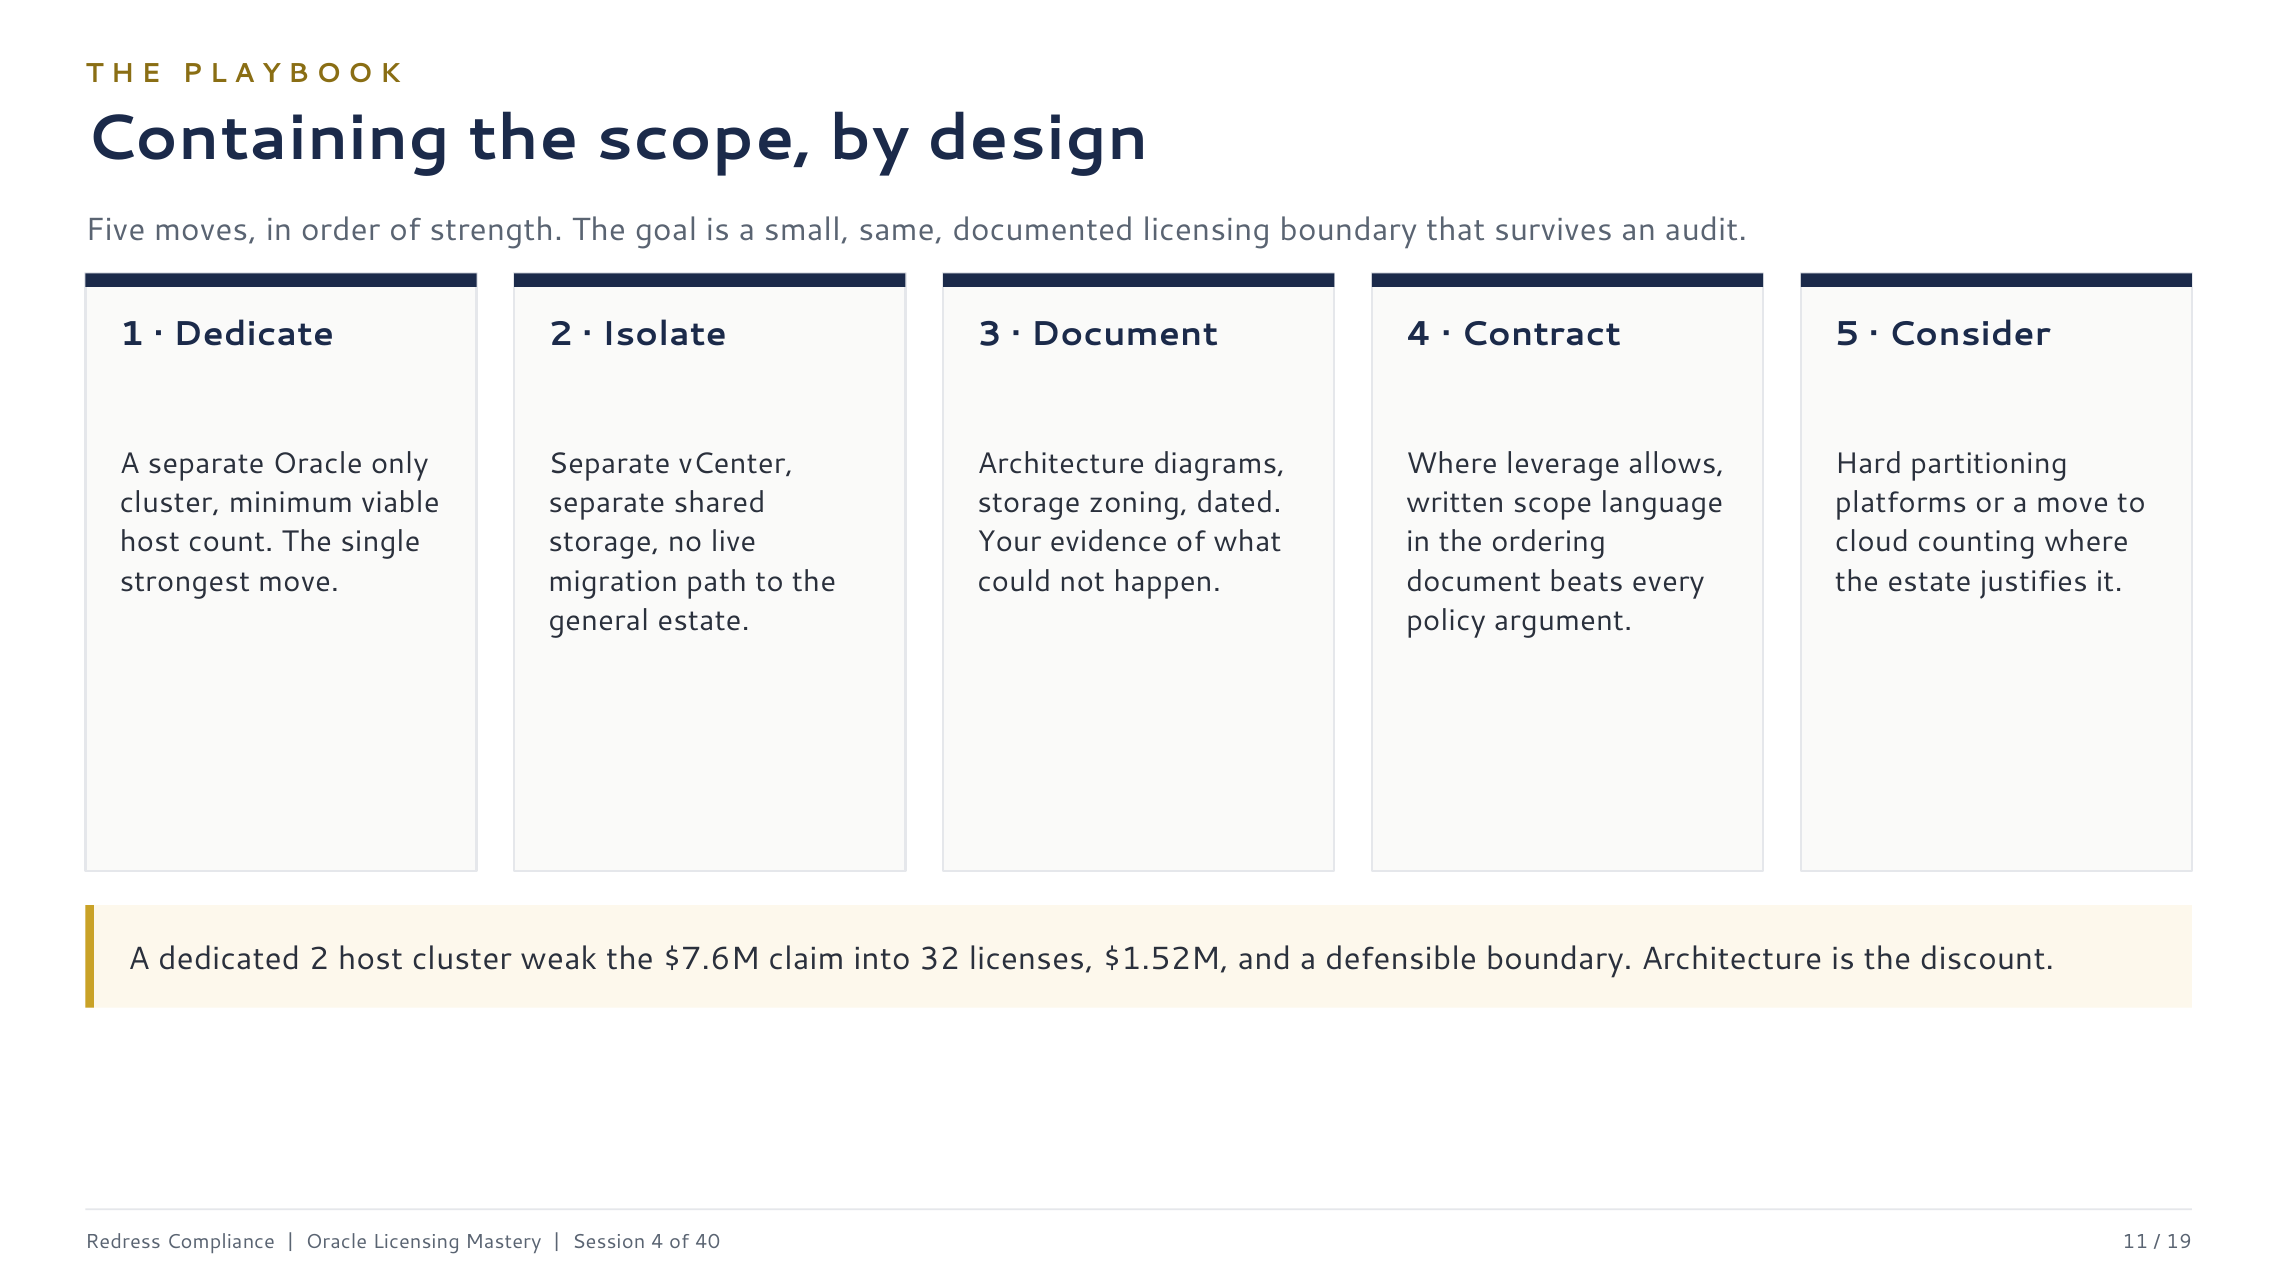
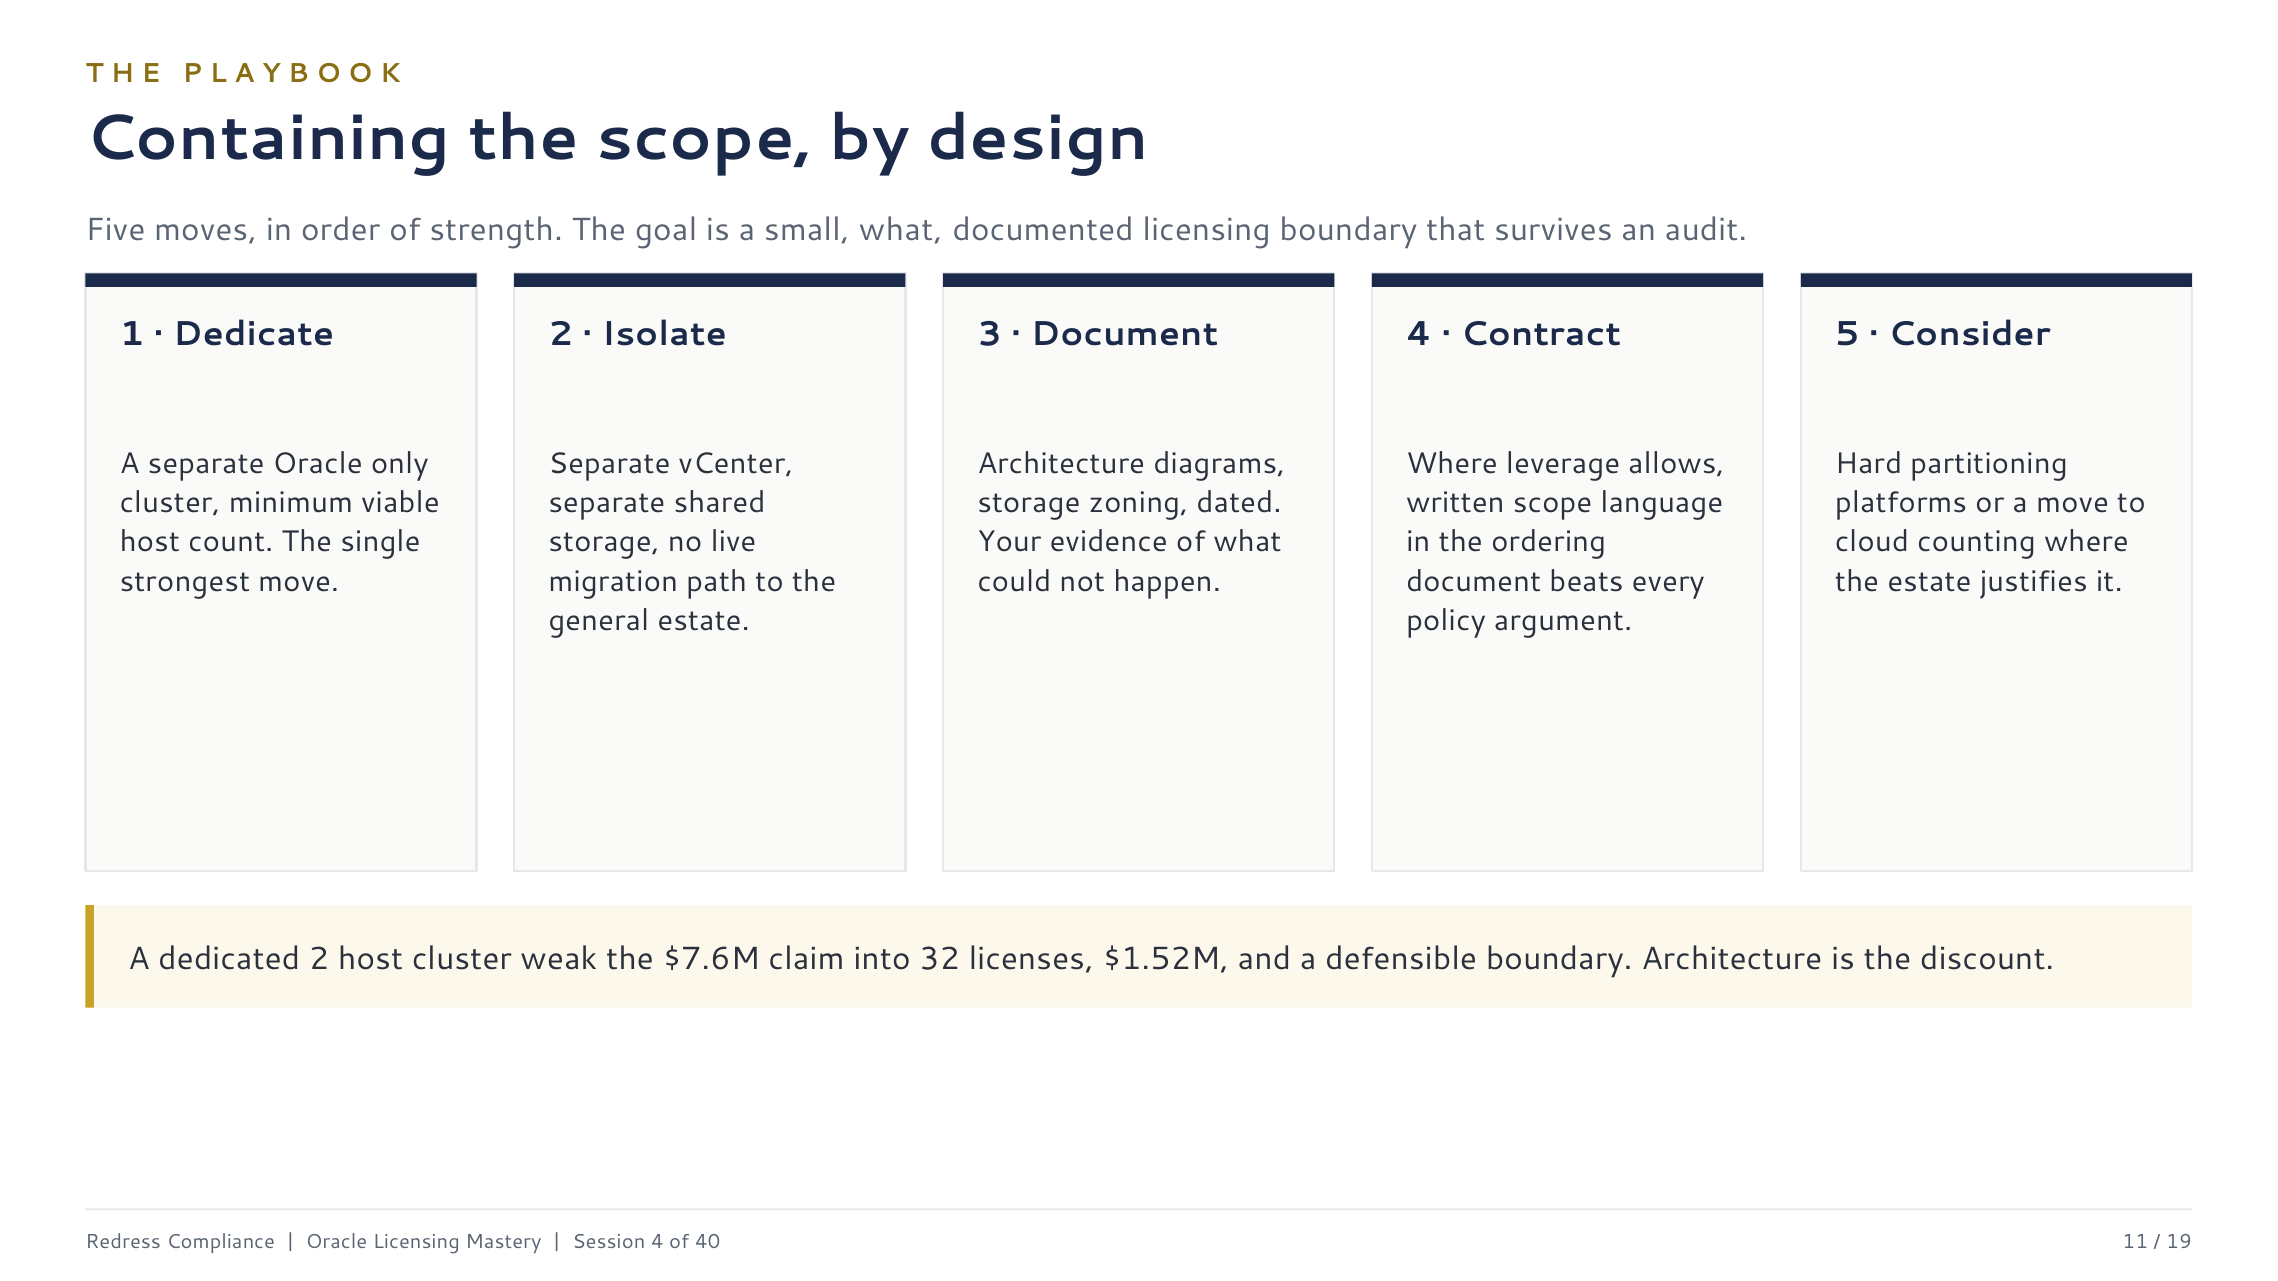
small same: same -> what
